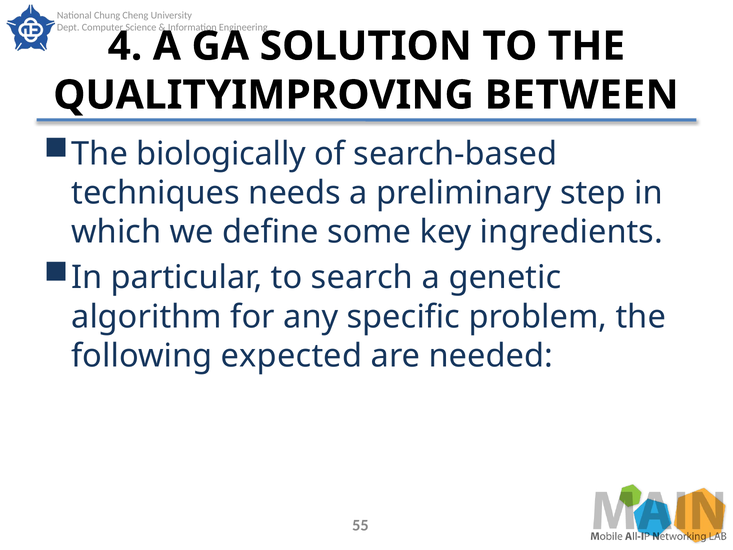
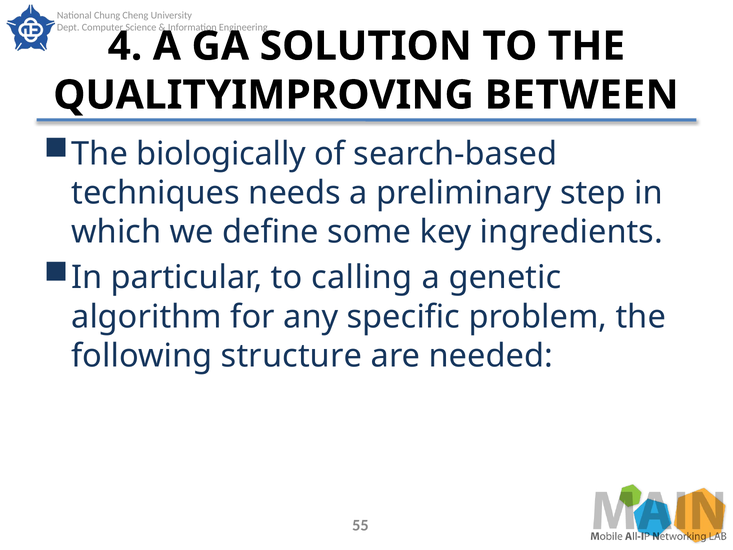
search: search -> calling
expected: expected -> structure
